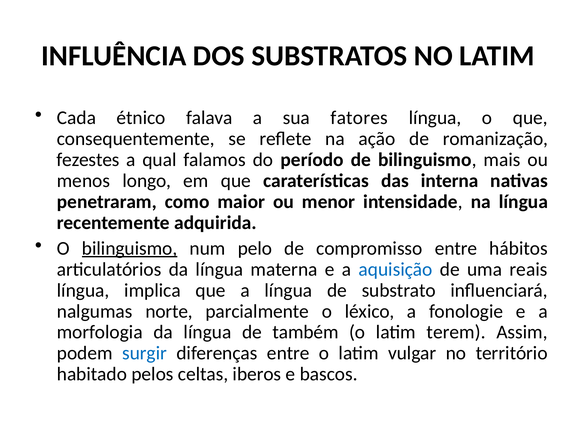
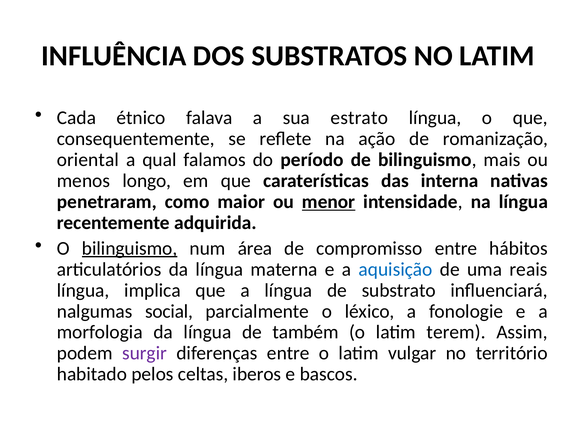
fatores: fatores -> estrato
fezestes: fezestes -> oriental
menor underline: none -> present
pelo: pelo -> área
norte: norte -> social
surgir colour: blue -> purple
